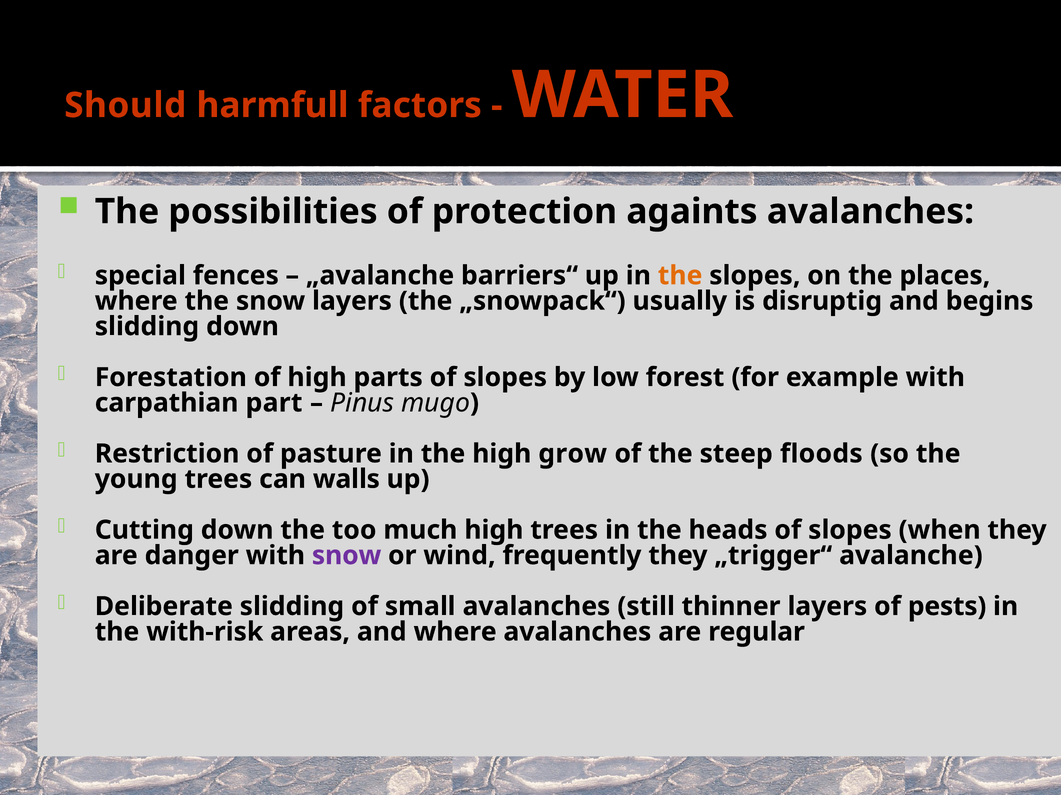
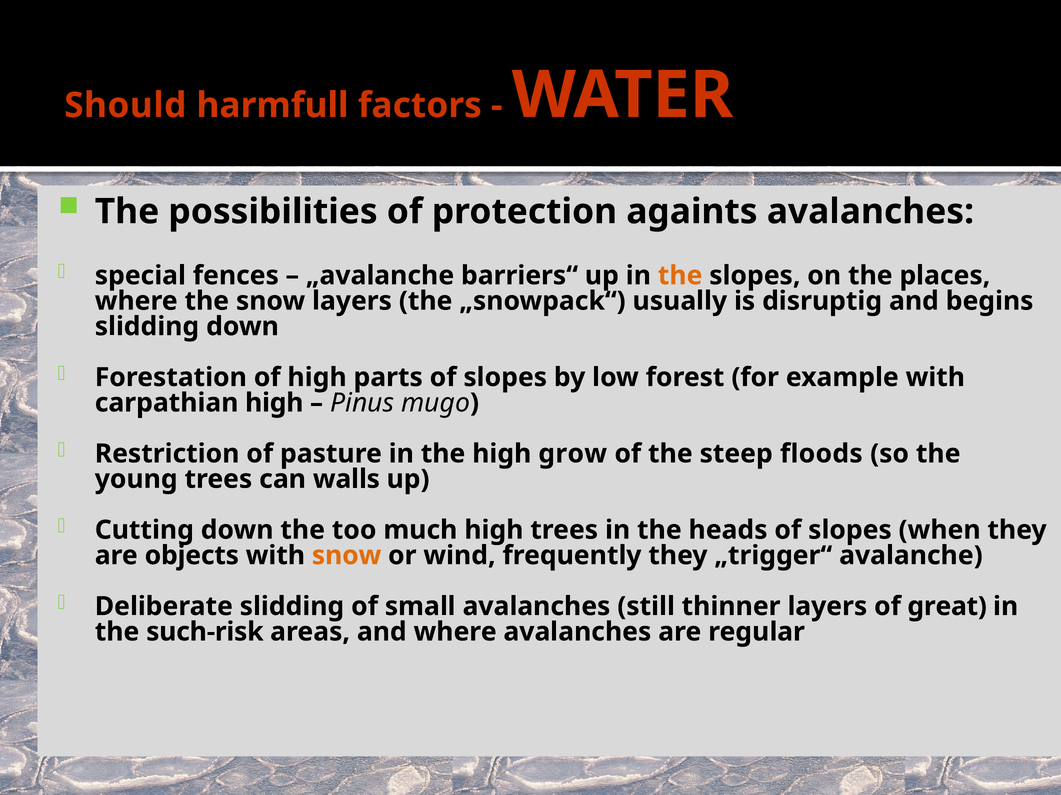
carpathian part: part -> high
danger: danger -> objects
snow at (347, 556) colour: purple -> orange
pests: pests -> great
with-risk: with-risk -> such-risk
